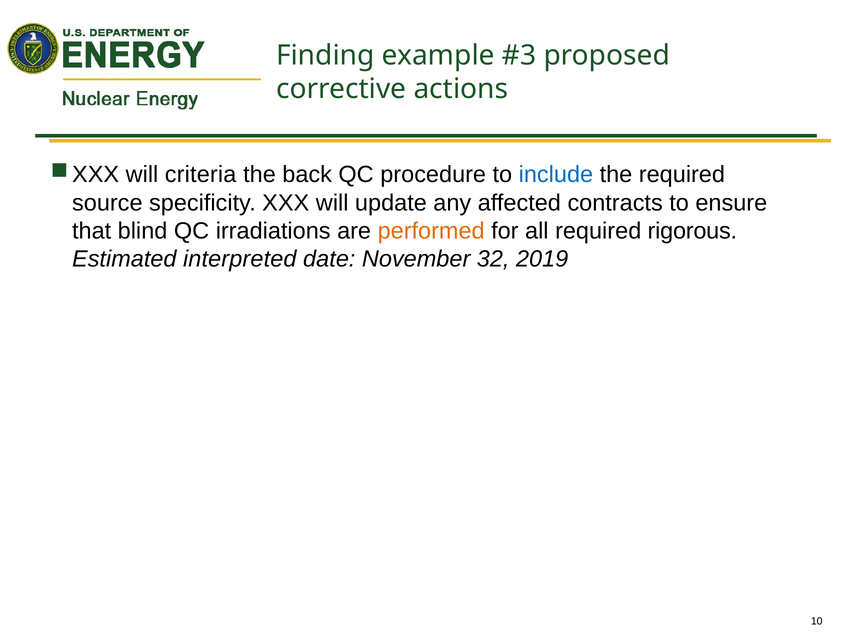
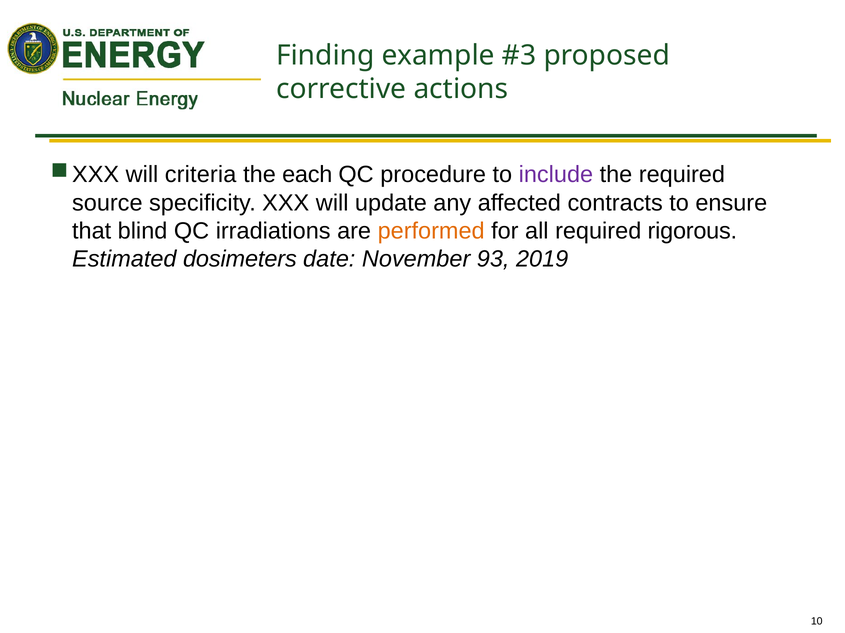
back: back -> each
include colour: blue -> purple
interpreted: interpreted -> dosimeters
32: 32 -> 93
